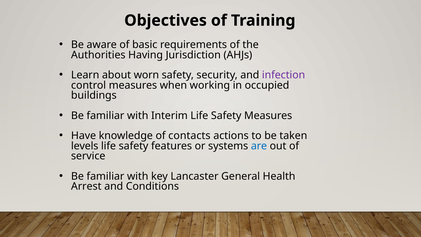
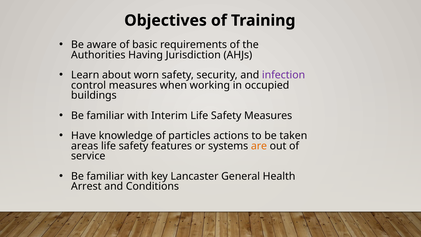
contacts: contacts -> particles
levels: levels -> areas
are colour: blue -> orange
